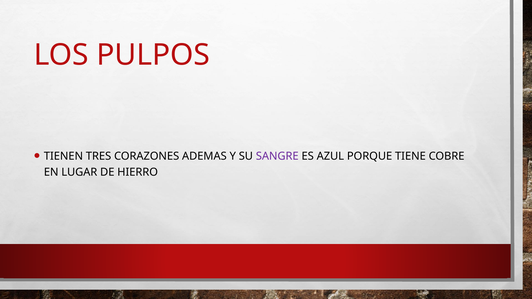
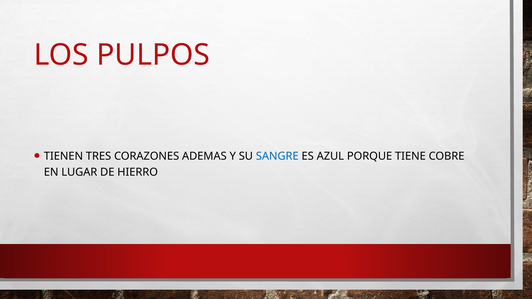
SANGRE colour: purple -> blue
